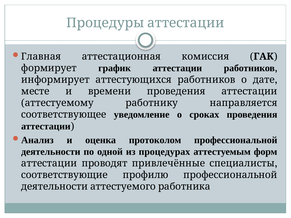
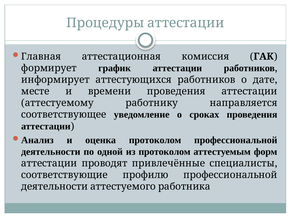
из процедурах: процедурах -> протоколом
